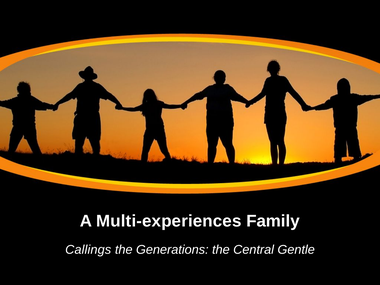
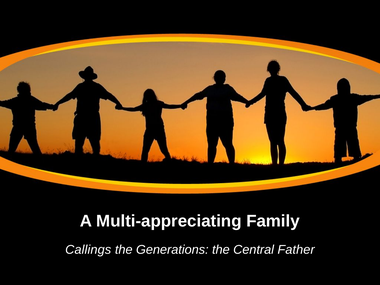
Multi-experiences: Multi-experiences -> Multi-appreciating
Gentle: Gentle -> Father
